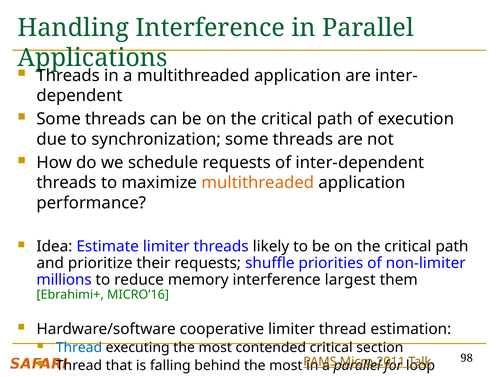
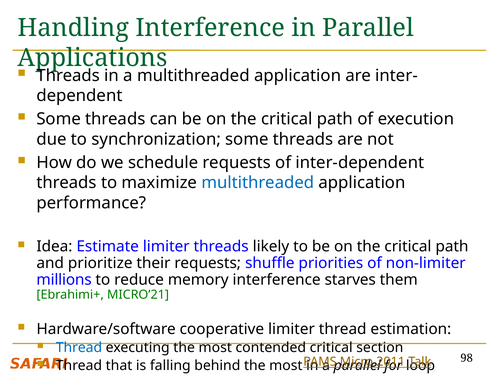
multithreaded at (258, 183) colour: orange -> blue
largest: largest -> starves
MICRO’16: MICRO’16 -> MICRO’21
